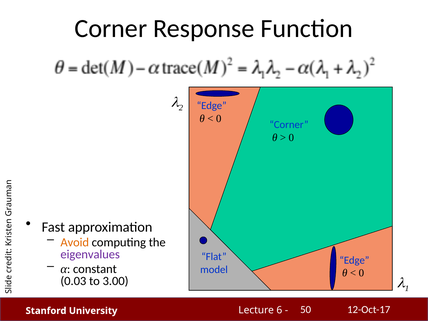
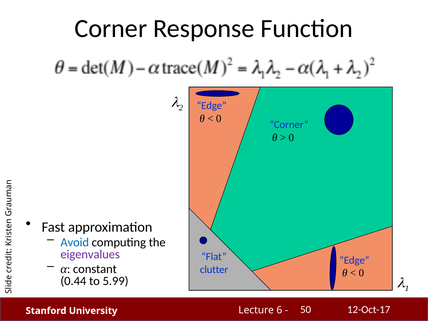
Avoid colour: orange -> blue
model: model -> clutter
0.03: 0.03 -> 0.44
3.00: 3.00 -> 5.99
